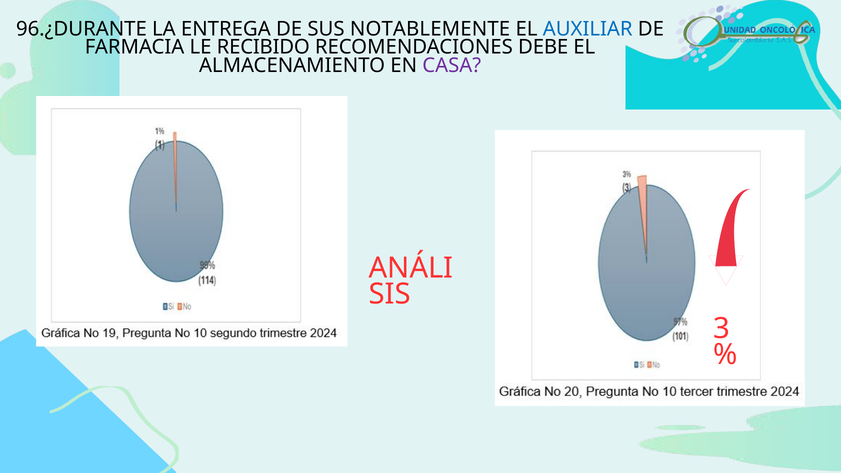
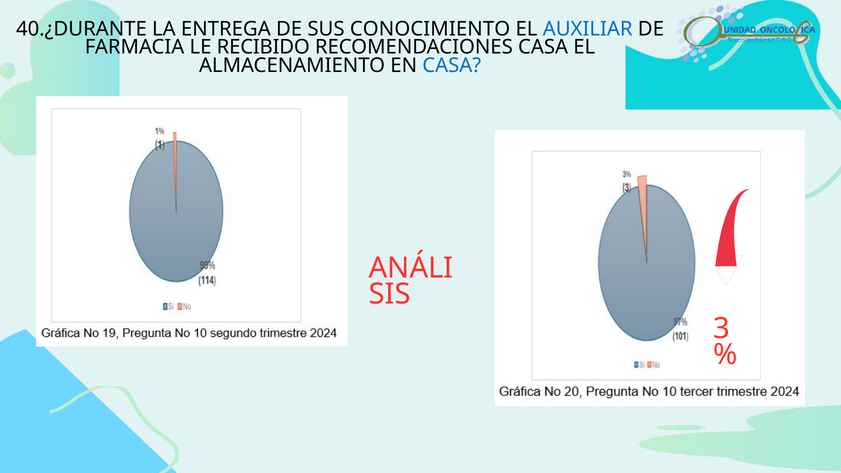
96.¿DURANTE: 96.¿DURANTE -> 40.¿DURANTE
NOTABLEMENTE: NOTABLEMENTE -> CONOCIMIENTO
RECOMENDACIONES DEBE: DEBE -> CASA
CASA at (452, 65) colour: purple -> blue
